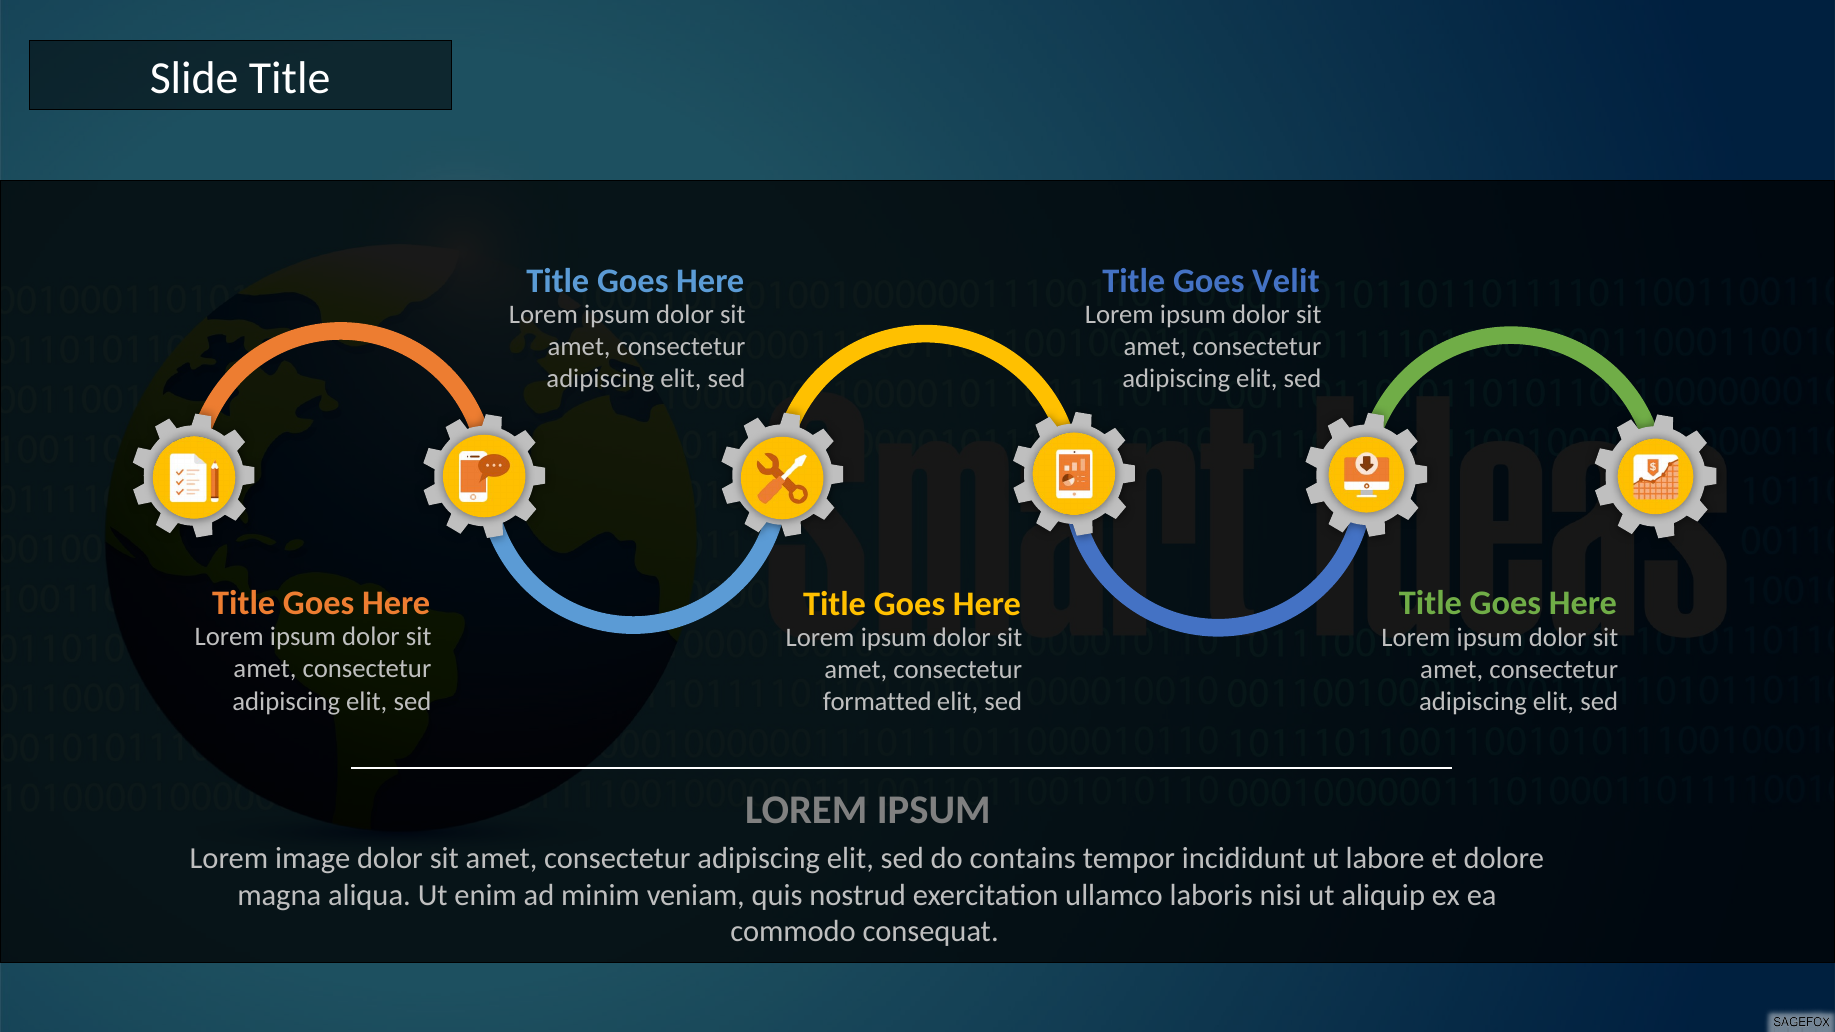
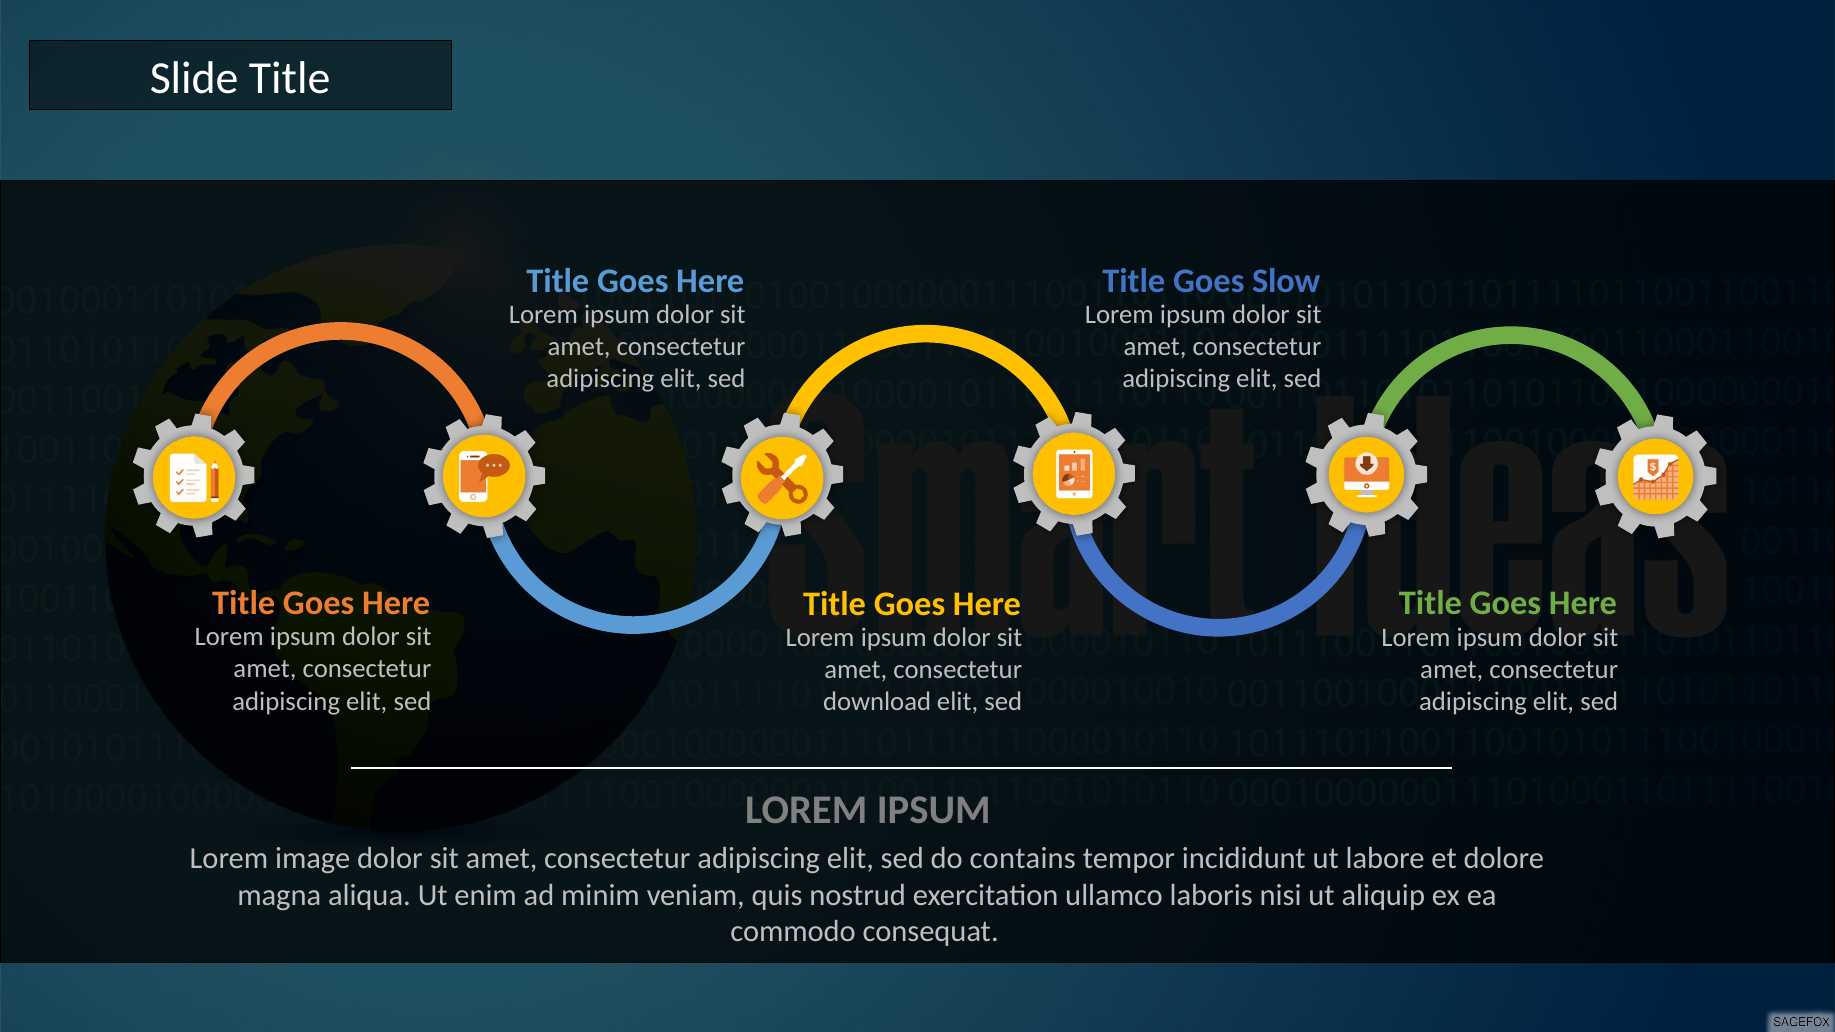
Velit: Velit -> Slow
formatted: formatted -> download
